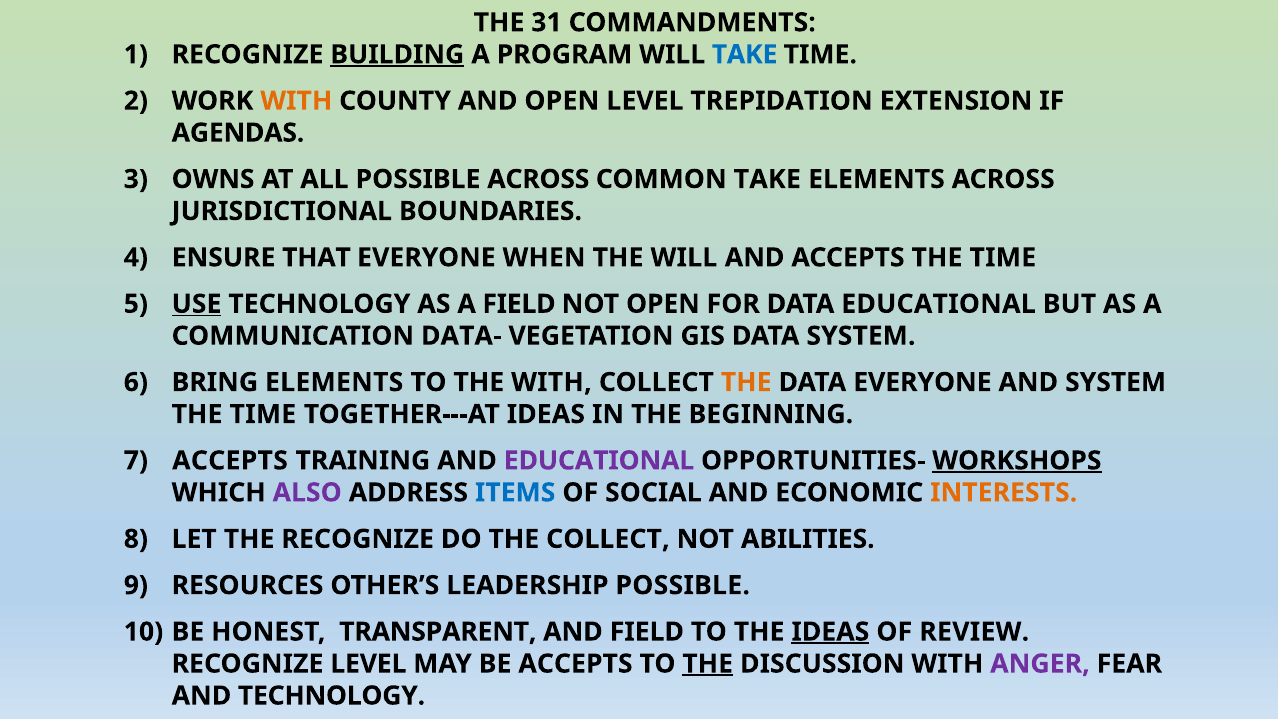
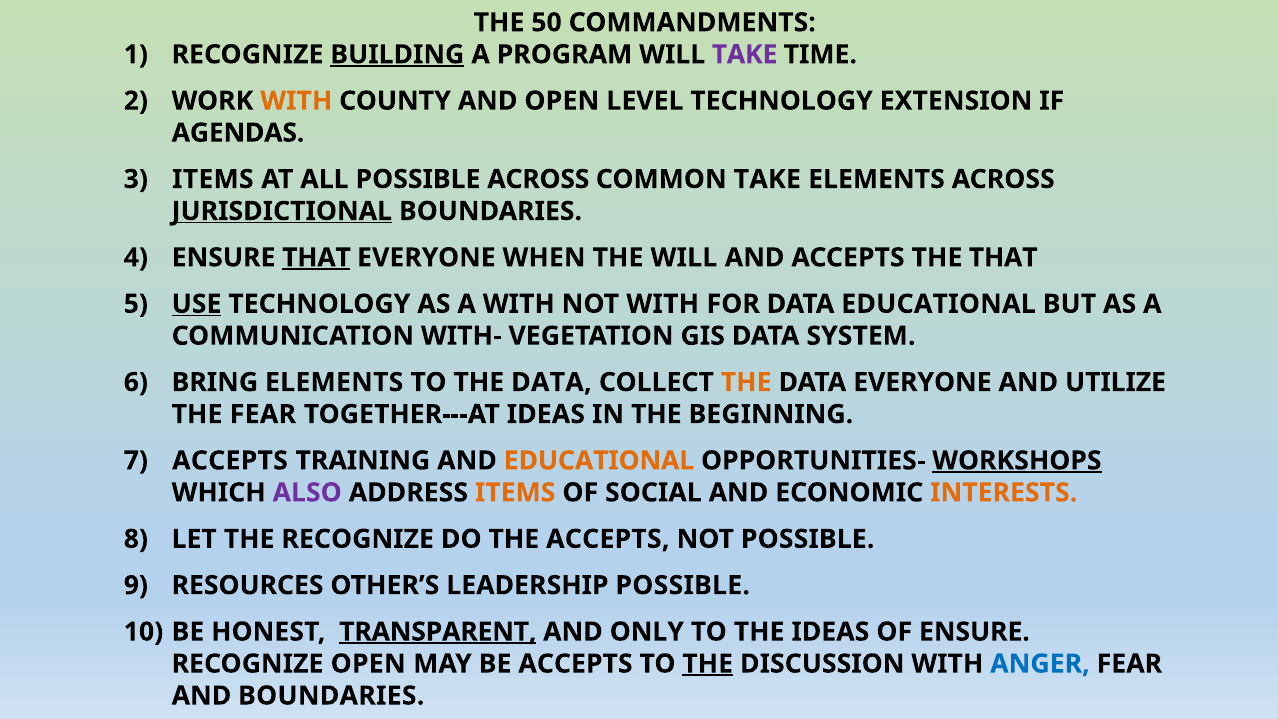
31: 31 -> 50
TAKE at (745, 54) colour: blue -> purple
LEVEL TREPIDATION: TREPIDATION -> TECHNOLOGY
OWNS at (213, 179): OWNS -> ITEMS
JURISDICTIONAL underline: none -> present
THAT at (316, 258) underline: none -> present
ACCEPTS THE TIME: TIME -> THAT
A FIELD: FIELD -> WITH
NOT OPEN: OPEN -> WITH
DATA-: DATA- -> WITH-
TO THE WITH: WITH -> DATA
AND SYSTEM: SYSTEM -> UTILIZE
TIME at (263, 414): TIME -> FEAR
EDUCATIONAL at (599, 461) colour: purple -> orange
ITEMS at (515, 493) colour: blue -> orange
THE COLLECT: COLLECT -> ACCEPTS
NOT ABILITIES: ABILITIES -> POSSIBLE
TRANSPARENT underline: none -> present
AND FIELD: FIELD -> ONLY
IDEAS at (830, 632) underline: present -> none
OF REVIEW: REVIEW -> ENSURE
RECOGNIZE LEVEL: LEVEL -> OPEN
ANGER colour: purple -> blue
AND TECHNOLOGY: TECHNOLOGY -> BOUNDARIES
